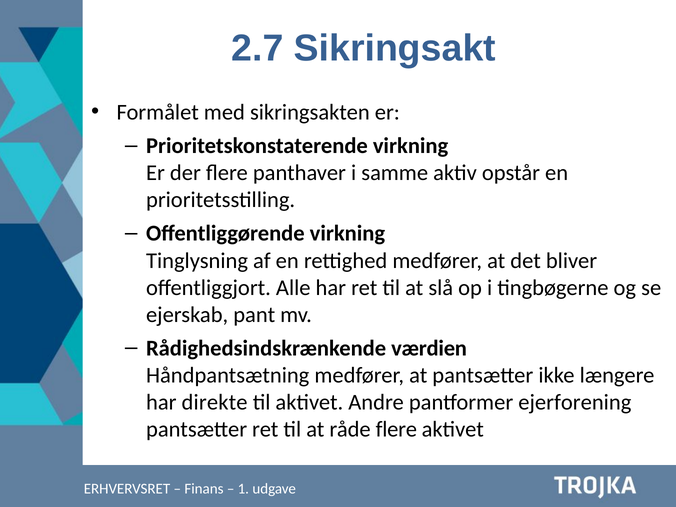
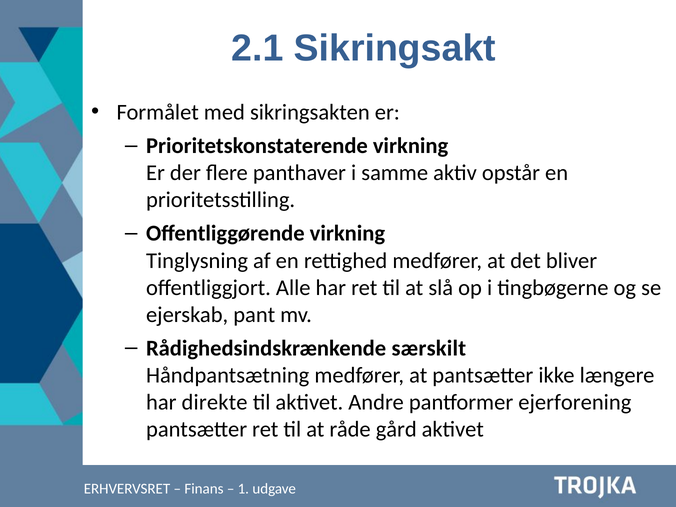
2.7: 2.7 -> 2.1
værdien: værdien -> særskilt
råde flere: flere -> gård
